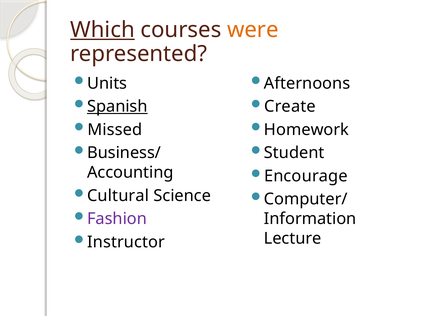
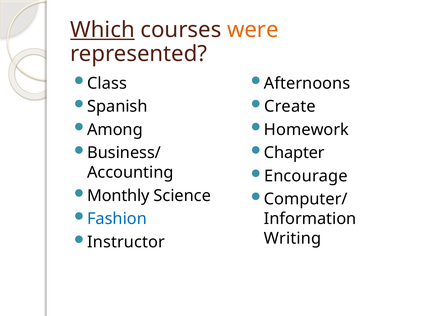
Units: Units -> Class
Spanish underline: present -> none
Missed: Missed -> Among
Student: Student -> Chapter
Cultural: Cultural -> Monthly
Fashion colour: purple -> blue
Lecture: Lecture -> Writing
